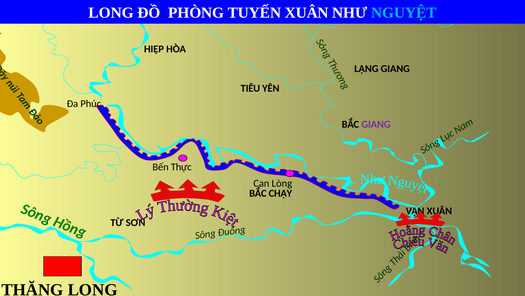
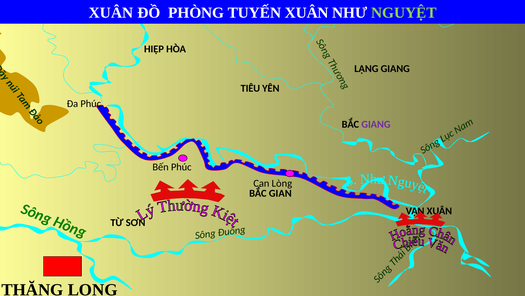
LONG at (111, 13): LONG -> XUÂN
NGUYỆT colour: light blue -> light green
Bến Thực: Thực -> Phúc
CHẠY: CHẠY -> GIAN
